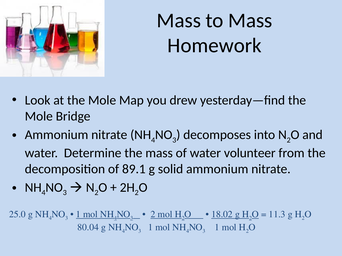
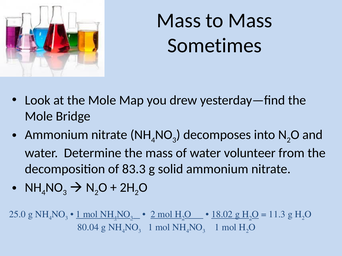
Homework: Homework -> Sometimes
89.1: 89.1 -> 83.3
